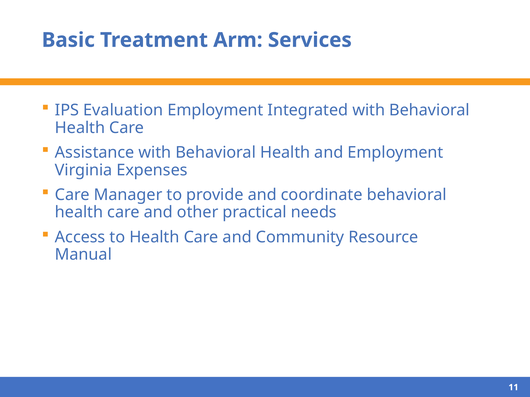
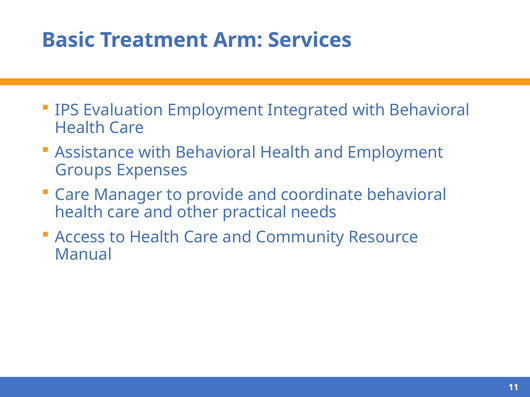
Virginia: Virginia -> Groups
